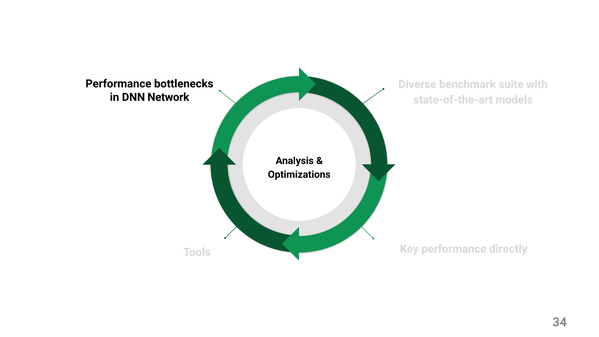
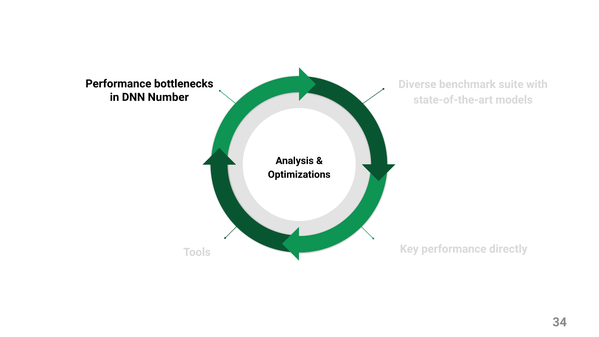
Network: Network -> Number
